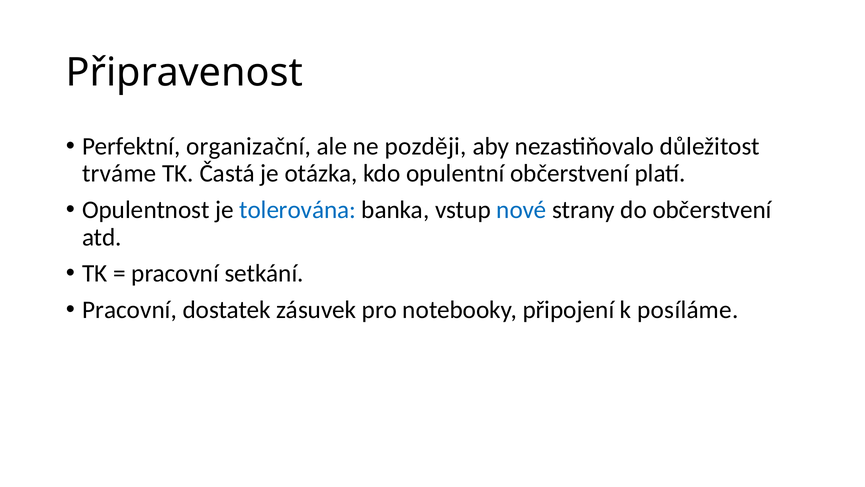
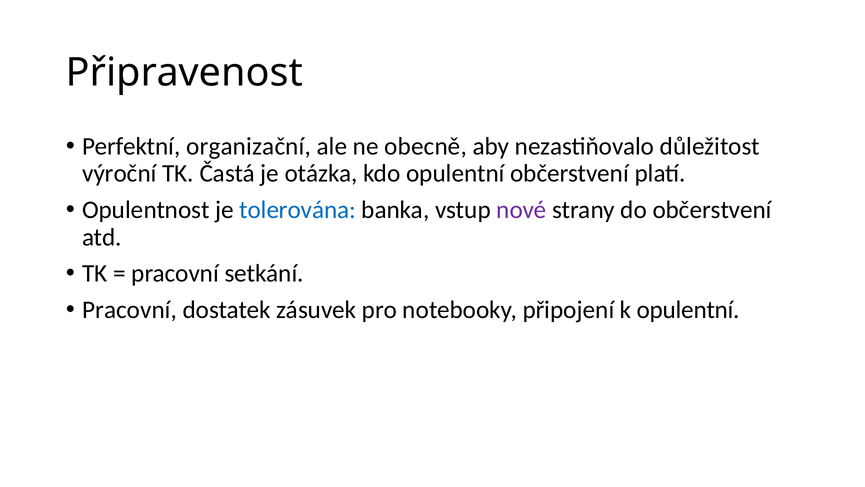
později: později -> obecně
trváme: trváme -> výroční
nové colour: blue -> purple
k posíláme: posíláme -> opulentní
